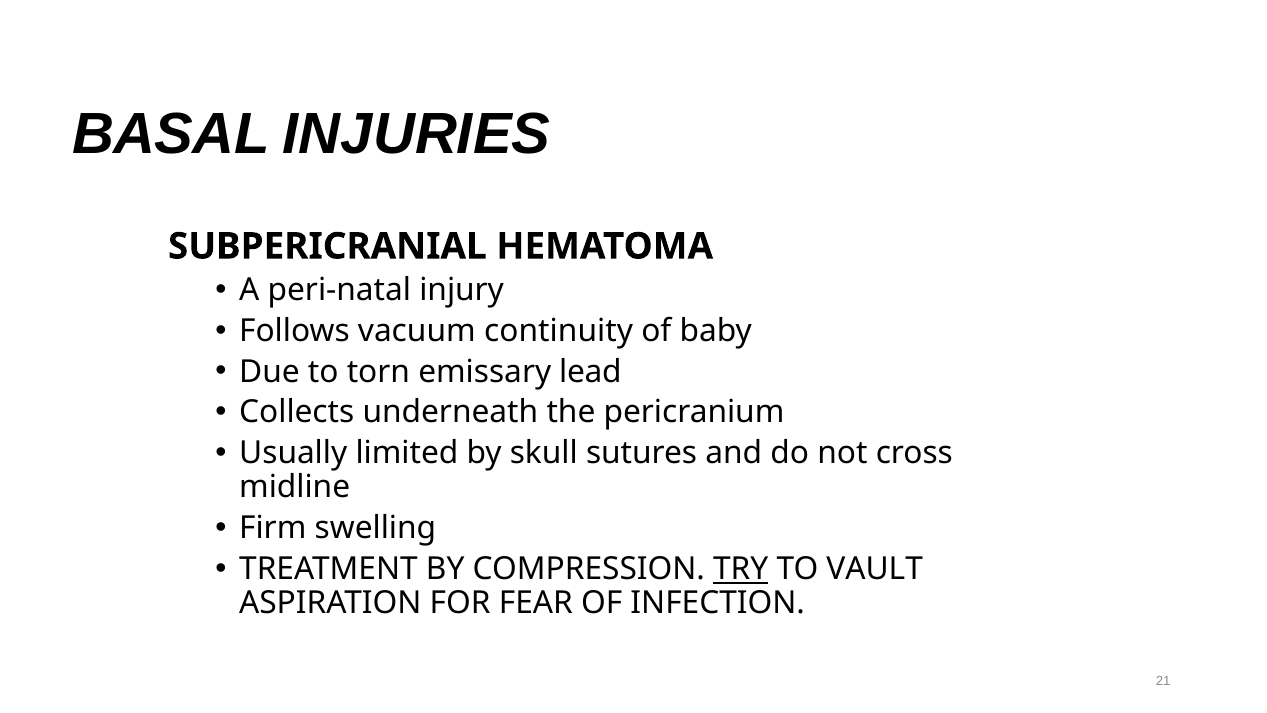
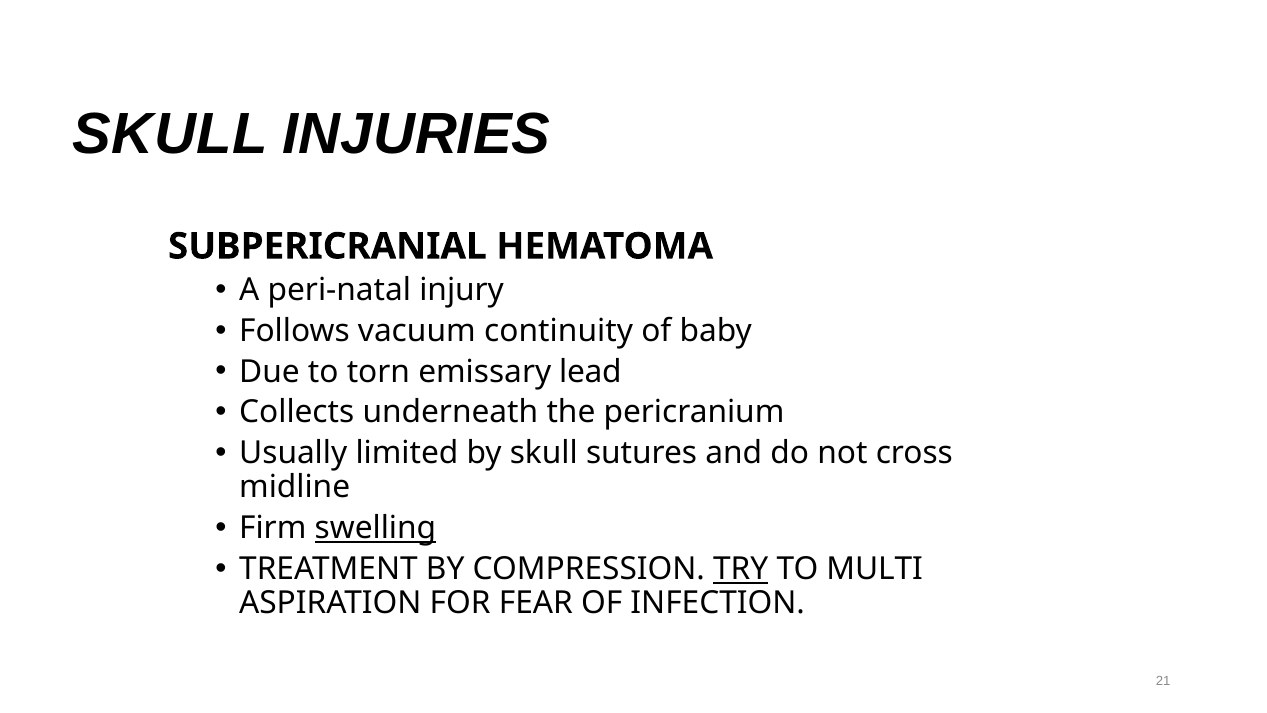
BASAL at (171, 134): BASAL -> SKULL
swelling underline: none -> present
VAULT: VAULT -> MULTI
